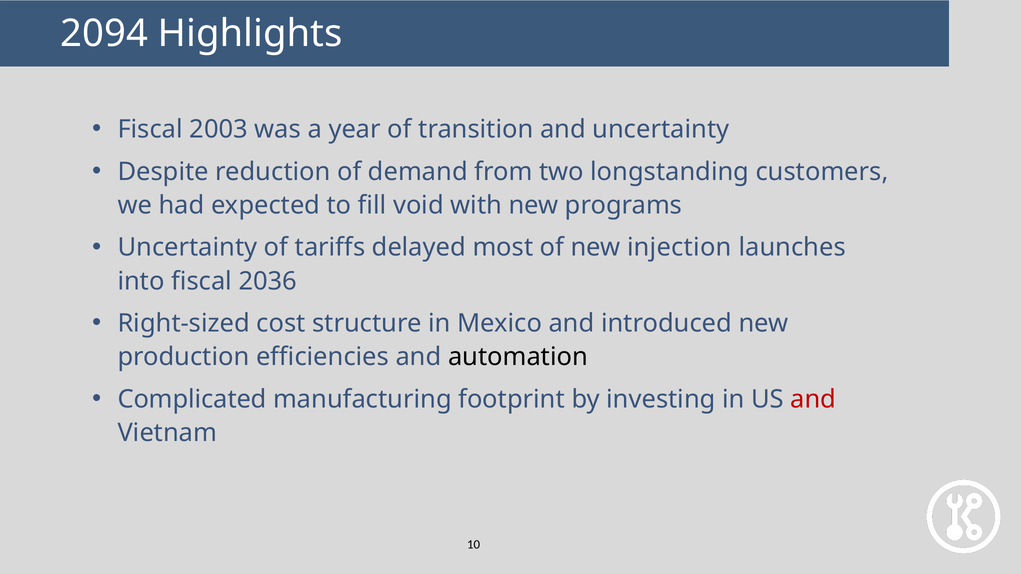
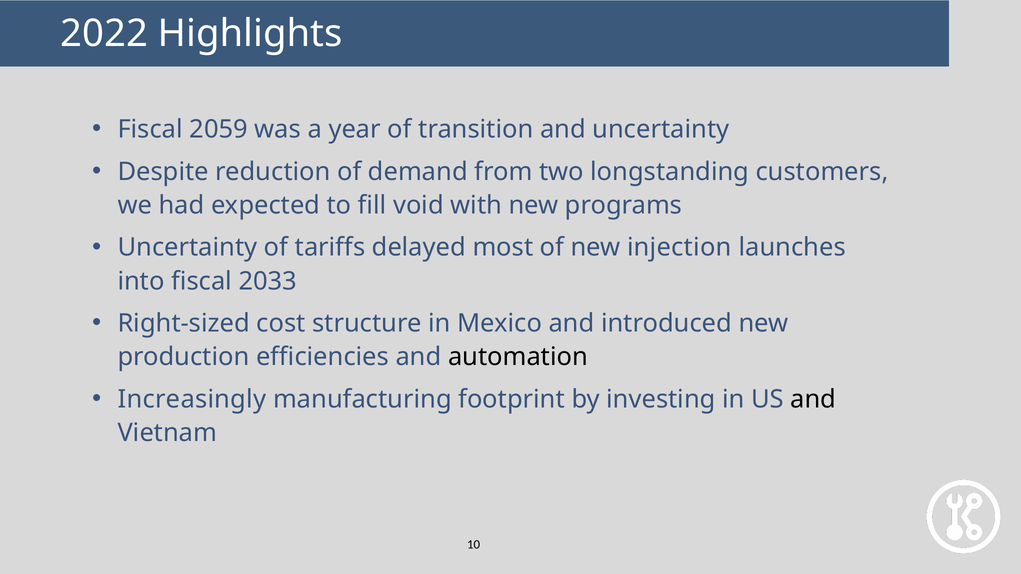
2094: 2094 -> 2022
2003: 2003 -> 2059
2036: 2036 -> 2033
Complicated: Complicated -> Increasingly
and at (813, 399) colour: red -> black
